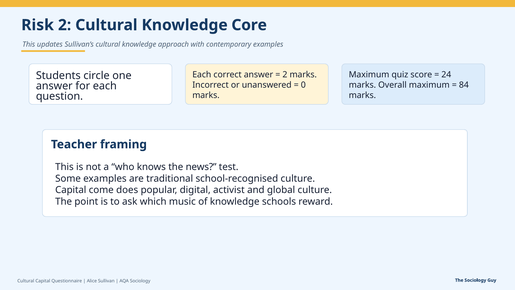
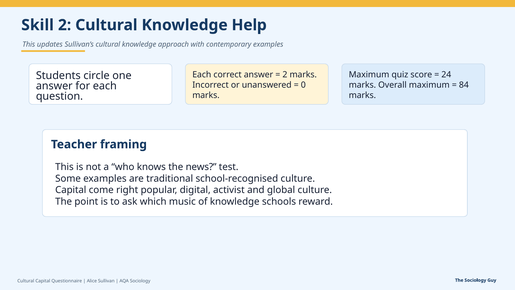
Risk: Risk -> Skill
Core: Core -> Help
does: does -> right
